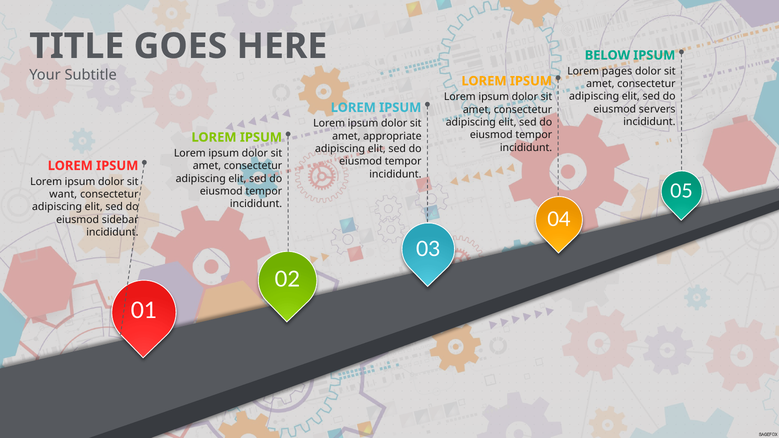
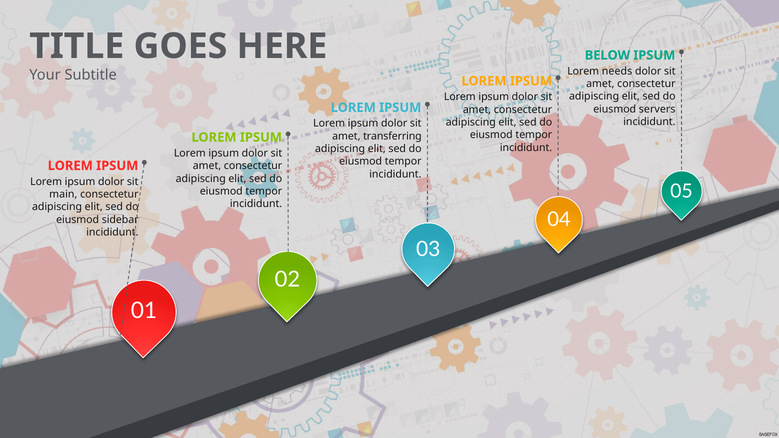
pages: pages -> needs
appropriate: appropriate -> transferring
want: want -> main
